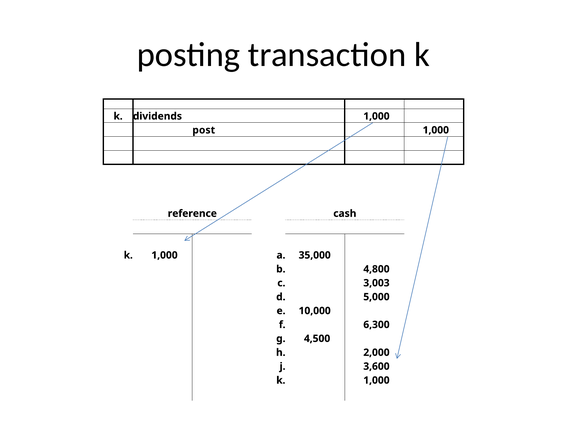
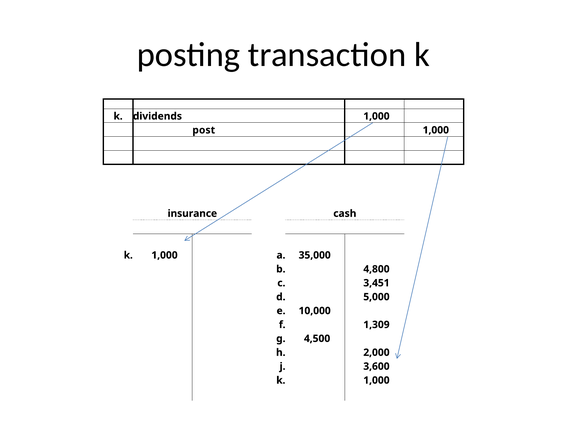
reference: reference -> insurance
3,003: 3,003 -> 3,451
6,300: 6,300 -> 1,309
